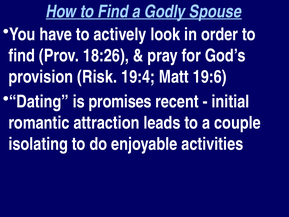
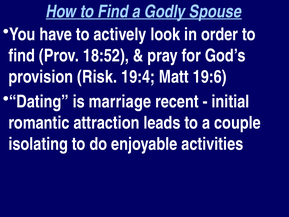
18:26: 18:26 -> 18:52
promises: promises -> marriage
